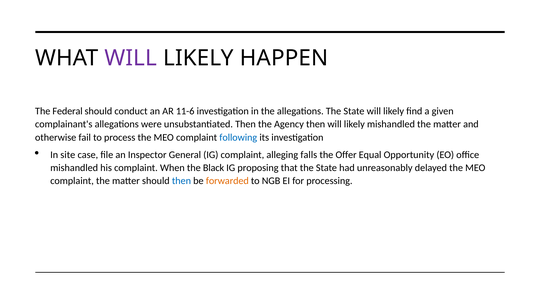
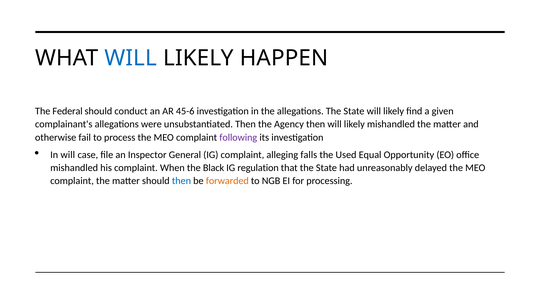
WILL at (131, 58) colour: purple -> blue
11-6: 11-6 -> 45-6
following colour: blue -> purple
In site: site -> will
Offer: Offer -> Used
proposing: proposing -> regulation
